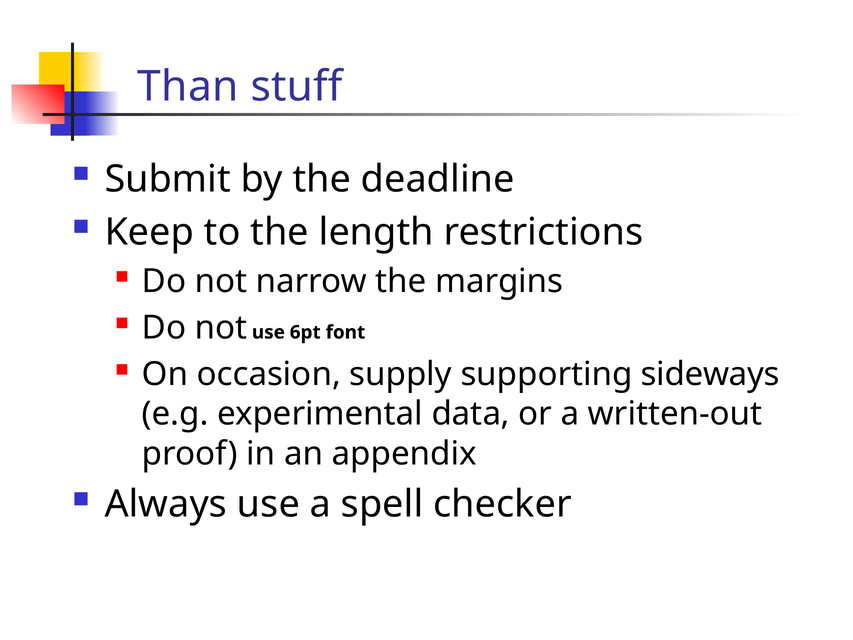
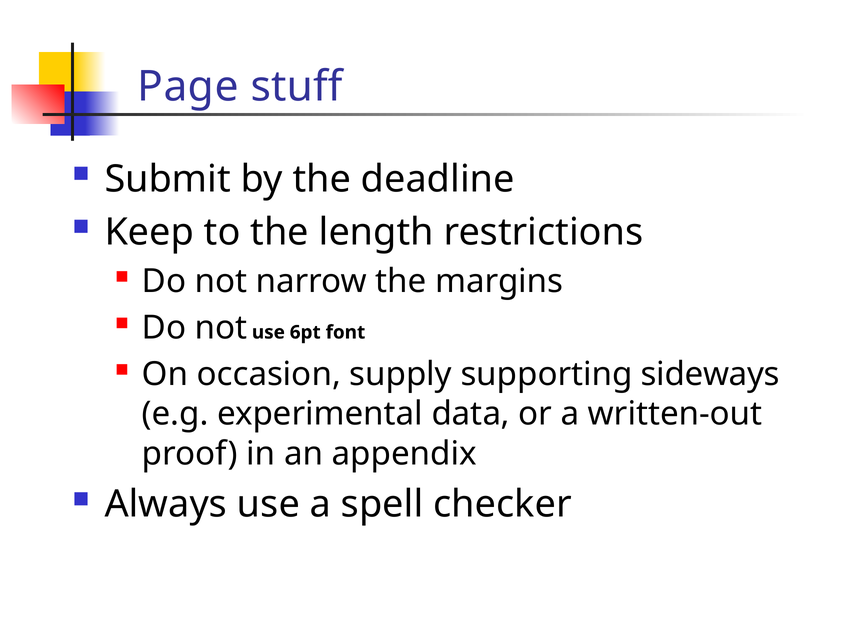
Than: Than -> Page
